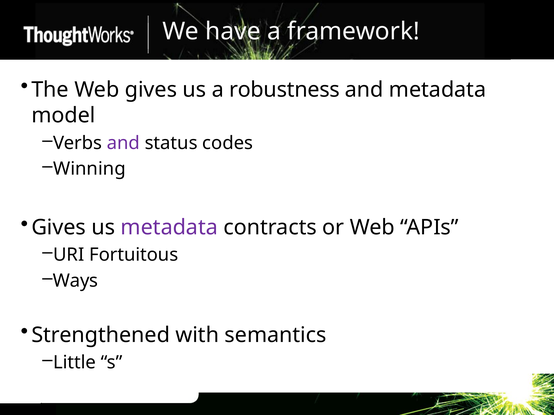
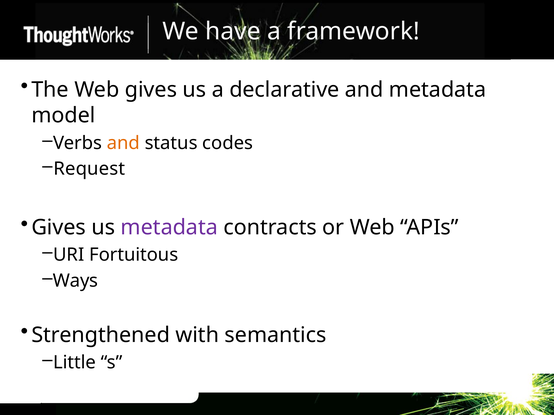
robustness: robustness -> declarative
and at (123, 143) colour: purple -> orange
Winning: Winning -> Request
